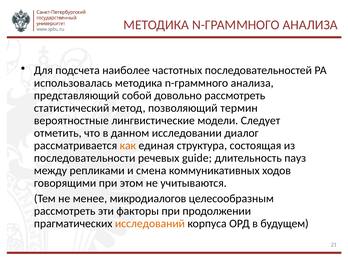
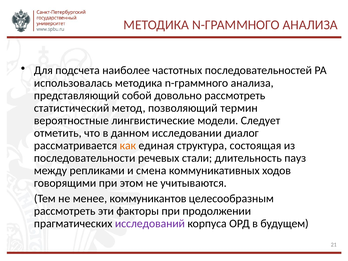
guide: guide -> стали
микродиалогов: микродиалогов -> коммуникантов
исследований colour: orange -> purple
